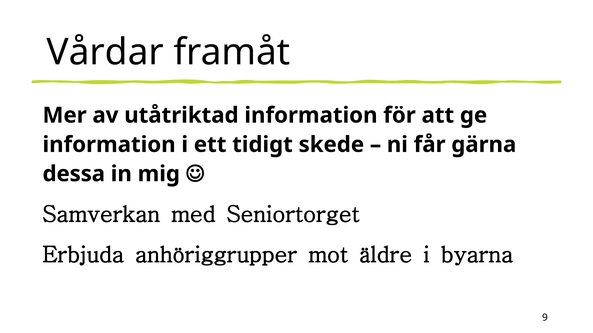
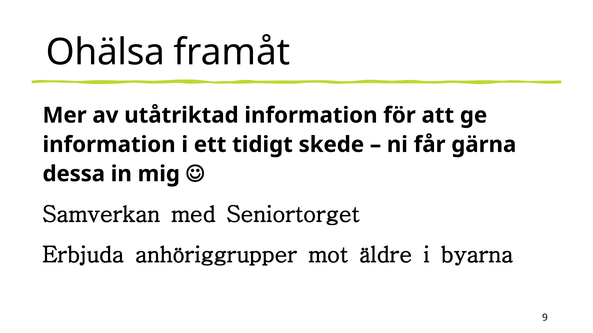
Vårdar: Vårdar -> Ohälsa
